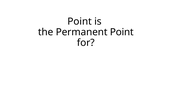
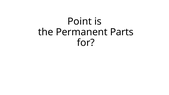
Permanent Point: Point -> Parts
